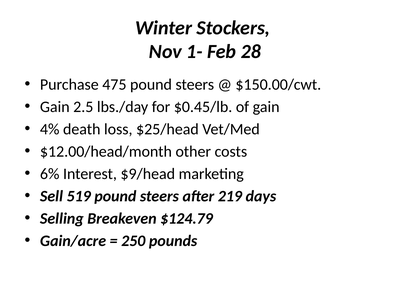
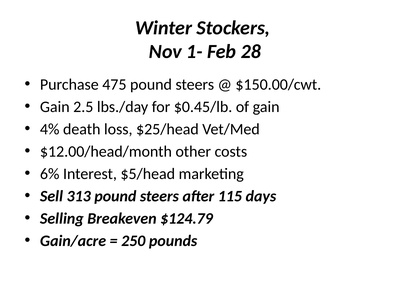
$9/head: $9/head -> $5/head
519: 519 -> 313
219: 219 -> 115
